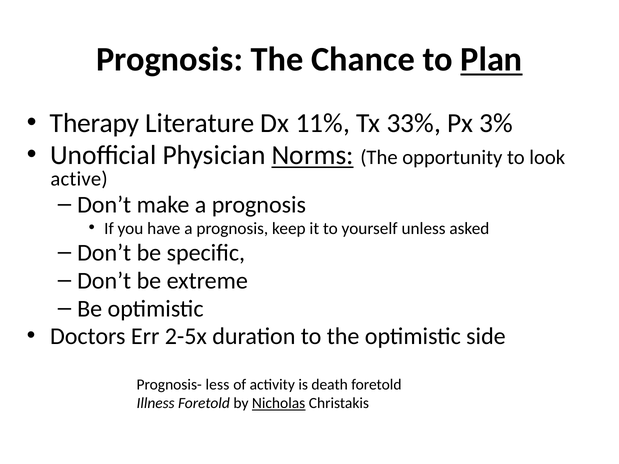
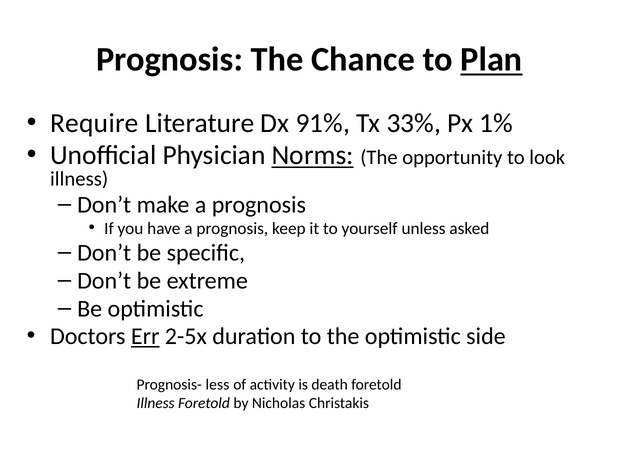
Therapy: Therapy -> Require
11%: 11% -> 91%
3%: 3% -> 1%
active at (79, 179): active -> illness
Err underline: none -> present
Nicholas underline: present -> none
